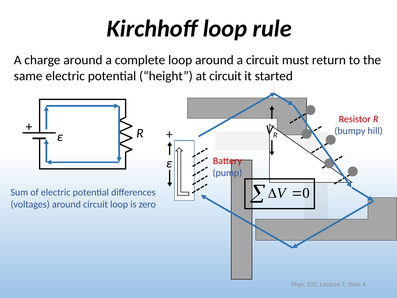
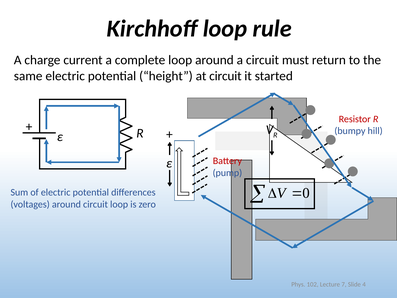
charge around: around -> current
